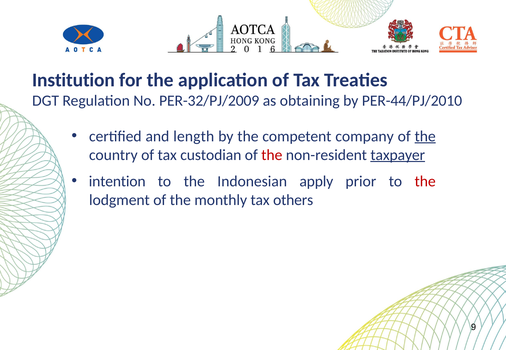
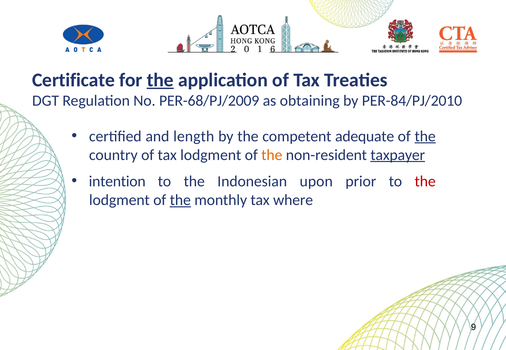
Institution: Institution -> Certificate
the at (160, 80) underline: none -> present
PER-32/PJ/2009: PER-32/PJ/2009 -> PER-68/PJ/2009
PER-44/PJ/2010: PER-44/PJ/2010 -> PER-84/PJ/2010
company: company -> adequate
tax custodian: custodian -> lodgment
the at (272, 155) colour: red -> orange
apply: apply -> upon
the at (180, 200) underline: none -> present
others: others -> where
